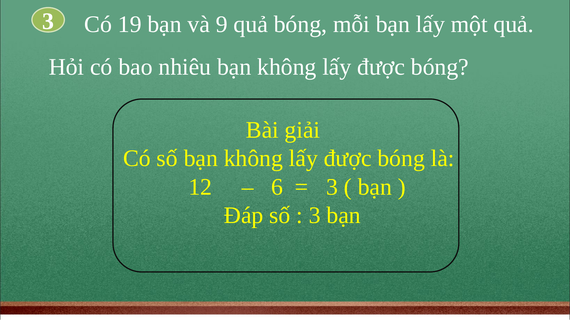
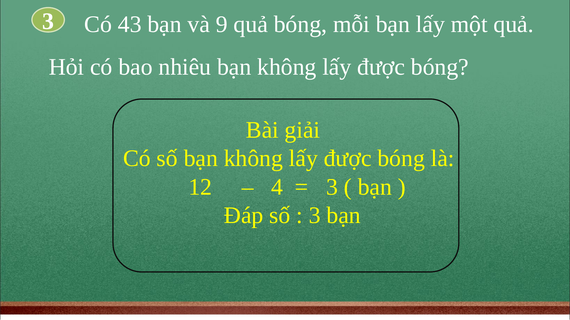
19: 19 -> 43
6: 6 -> 4
